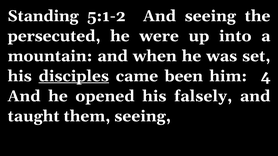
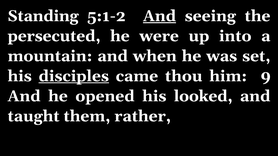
And at (160, 16) underline: none -> present
been: been -> thou
4: 4 -> 9
falsely: falsely -> looked
them seeing: seeing -> rather
